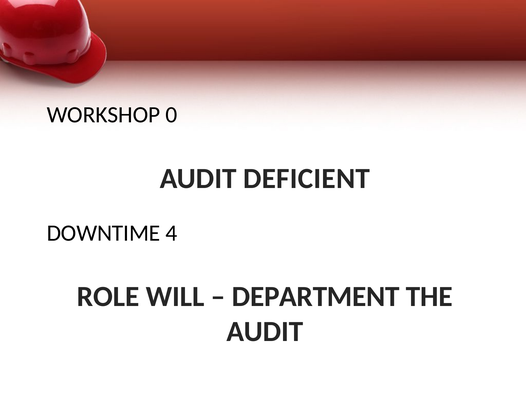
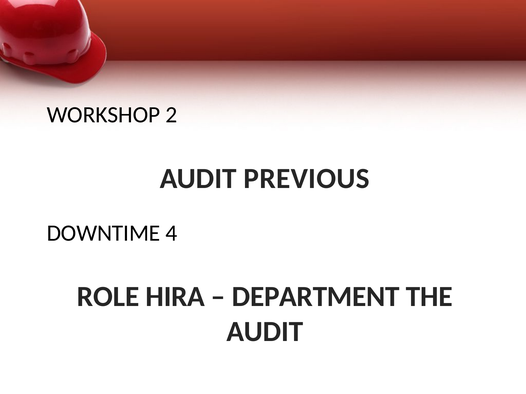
0: 0 -> 2
DEFICIENT: DEFICIENT -> PREVIOUS
WILL: WILL -> HIRA
